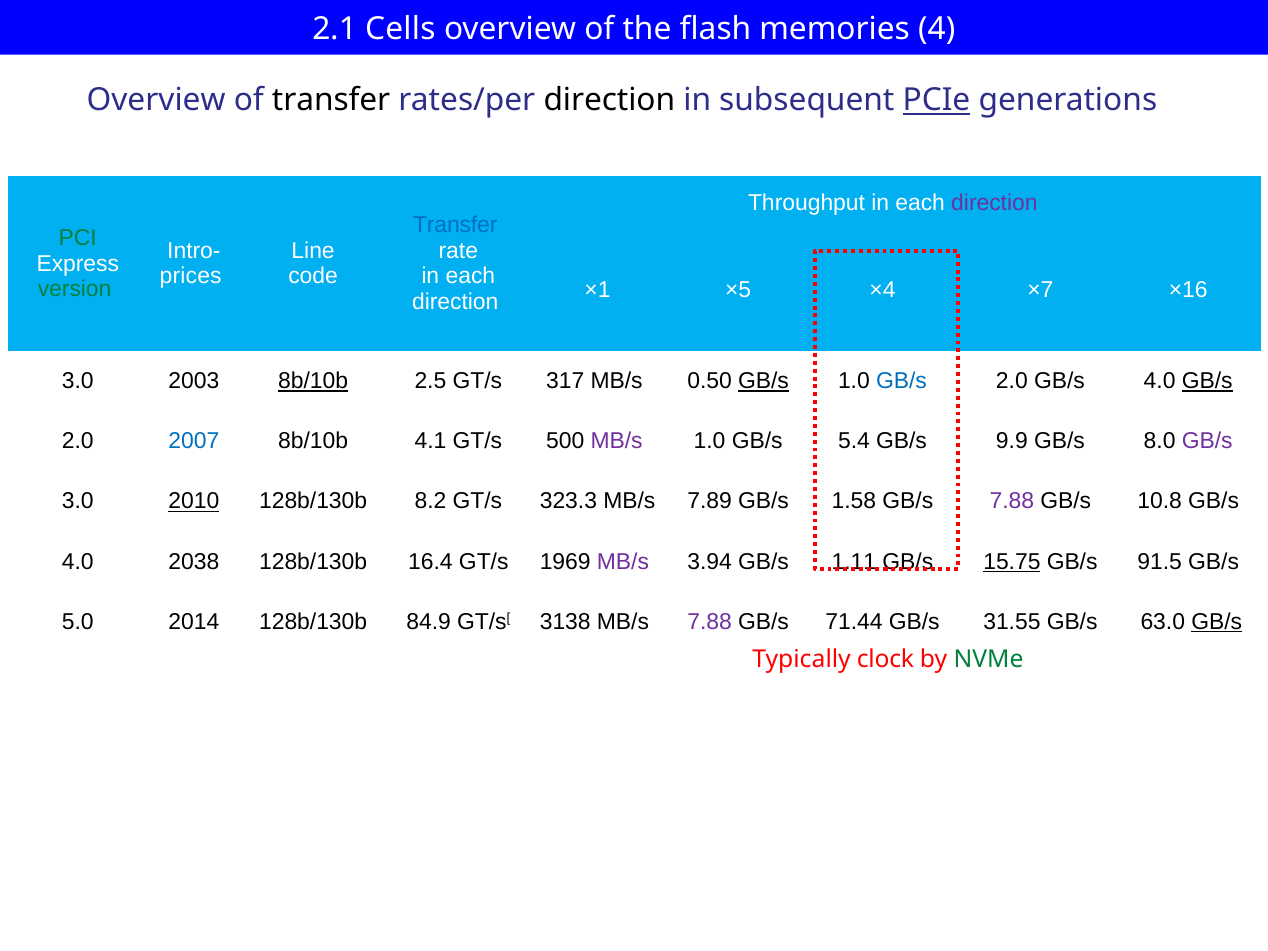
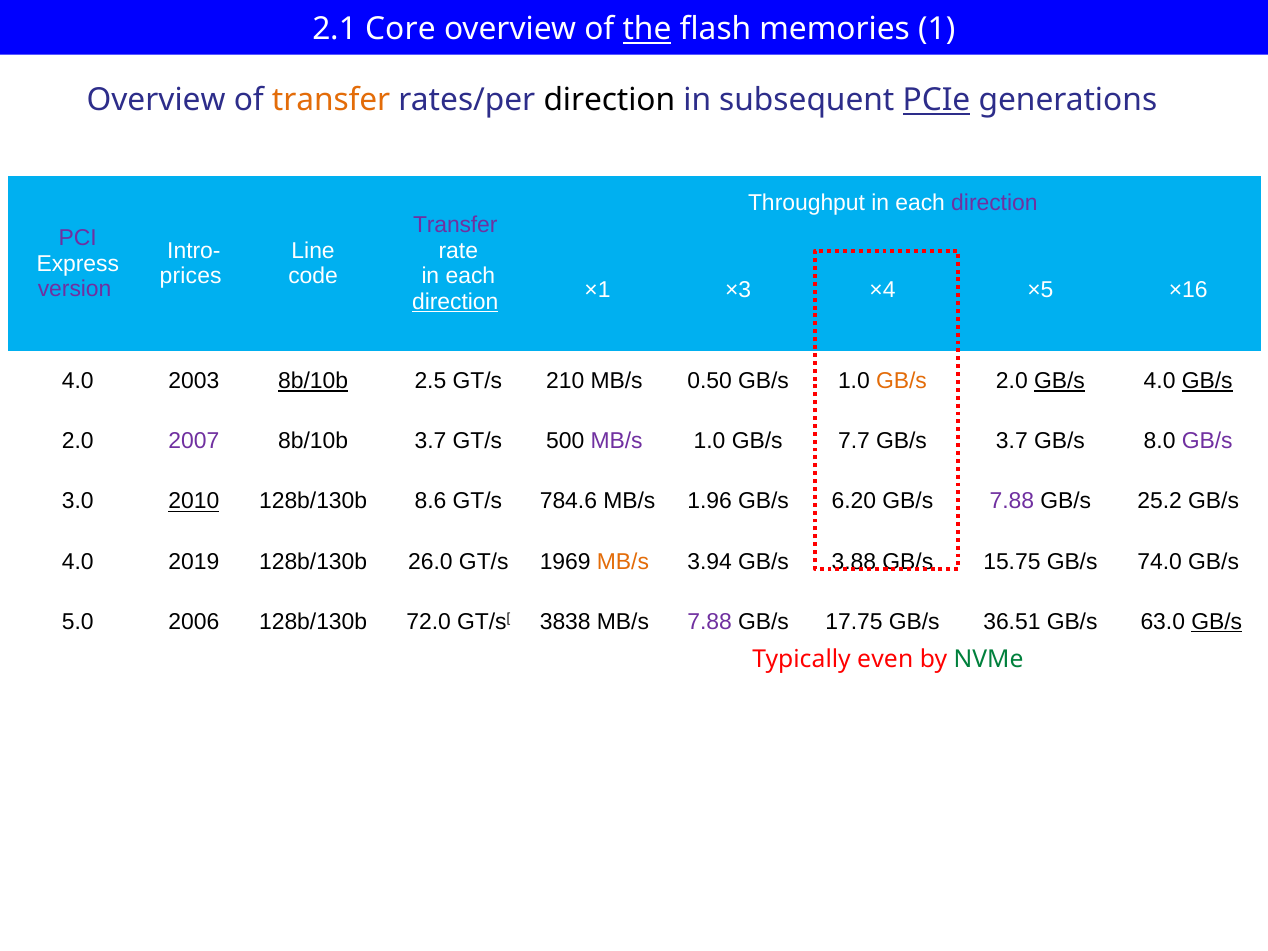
Cells: Cells -> Core
the underline: none -> present
4: 4 -> 1
transfer at (331, 100) colour: black -> orange
Transfer at (455, 225) colour: blue -> purple
PCI colour: green -> purple
version colour: green -> purple
×5: ×5 -> ×3
×7: ×7 -> ×5
direction at (455, 302) underline: none -> present
3.0 at (78, 381): 3.0 -> 4.0
317: 317 -> 210
GB/s at (764, 381) underline: present -> none
GB/s at (902, 381) colour: blue -> orange
GB/s at (1059, 381) underline: none -> present
2007 colour: blue -> purple
8b/10b 4.1: 4.1 -> 3.7
5.4: 5.4 -> 7.7
GB/s 9.9: 9.9 -> 3.7
8.2: 8.2 -> 8.6
323.3: 323.3 -> 784.6
7.89: 7.89 -> 1.96
1.58: 1.58 -> 6.20
10.8: 10.8 -> 25.2
2038: 2038 -> 2019
16.4: 16.4 -> 26.0
MB/s at (623, 562) colour: purple -> orange
1.11: 1.11 -> 3.88
15.75 underline: present -> none
91.5: 91.5 -> 74.0
2014: 2014 -> 2006
84.9: 84.9 -> 72.0
3138: 3138 -> 3838
71.44: 71.44 -> 17.75
31.55: 31.55 -> 36.51
clock: clock -> even
